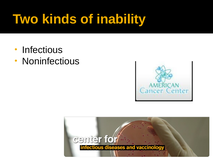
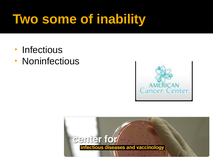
kinds: kinds -> some
